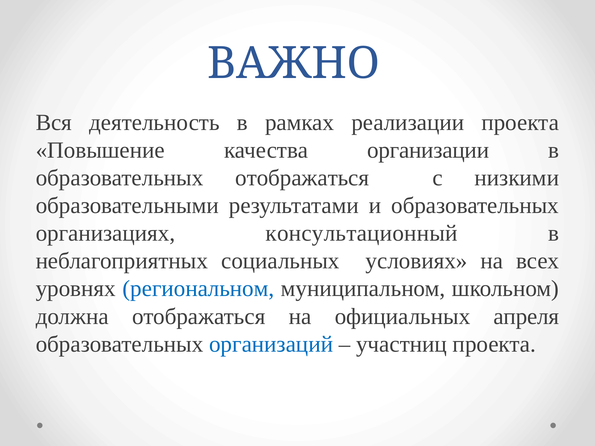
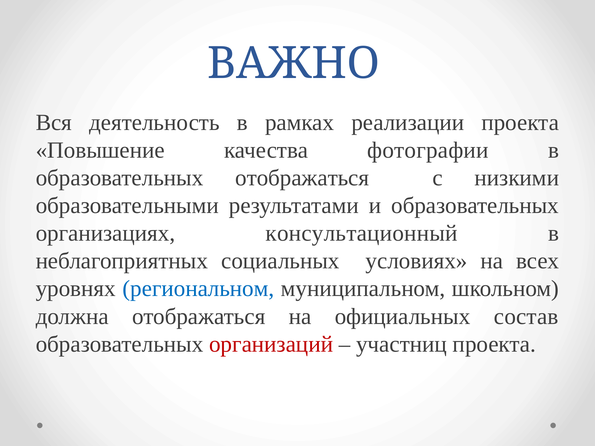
организации: организации -> фотографии
апреля: апреля -> состав
организаций colour: blue -> red
